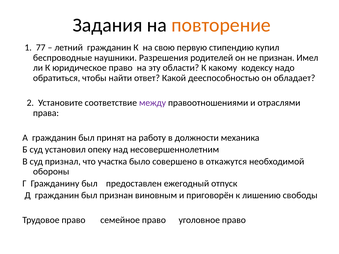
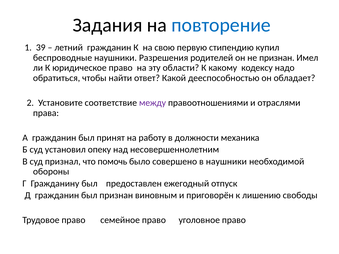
повторение colour: orange -> blue
77: 77 -> 39
участка: участка -> помочь
в откажутся: откажутся -> наушники
